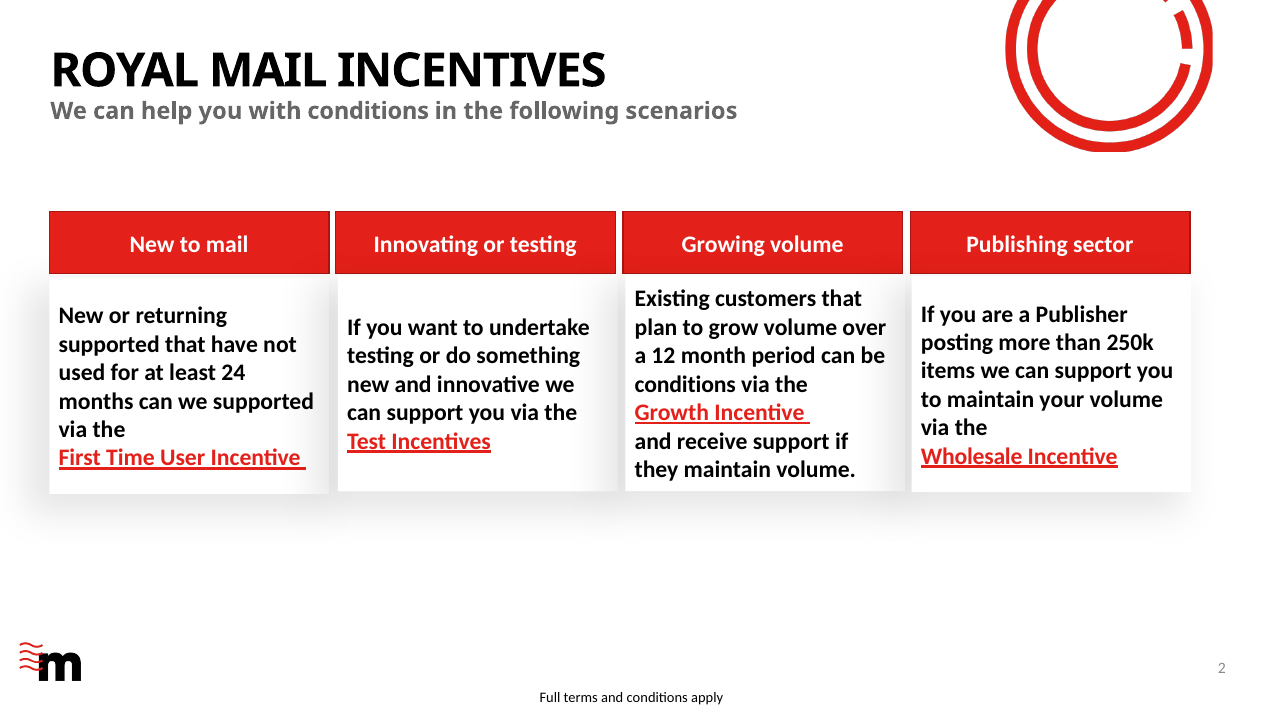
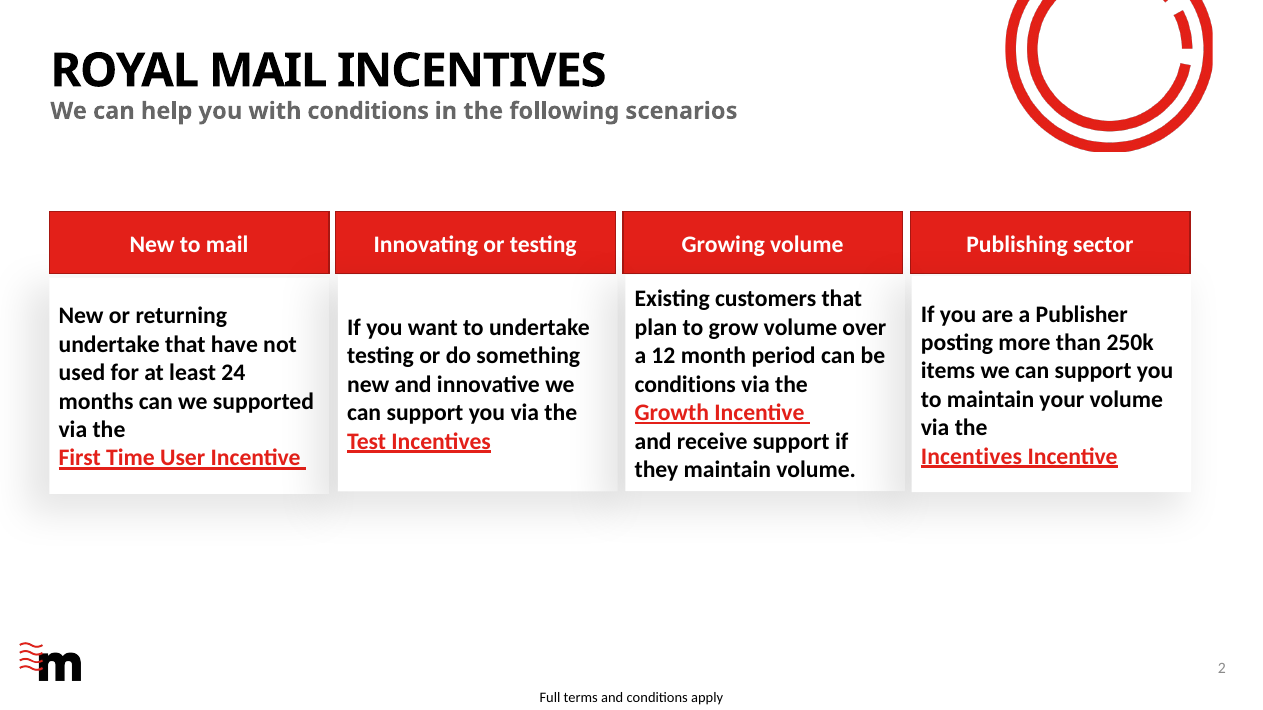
supported at (109, 345): supported -> undertake
Wholesale at (972, 457): Wholesale -> Incentives
